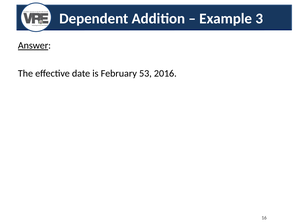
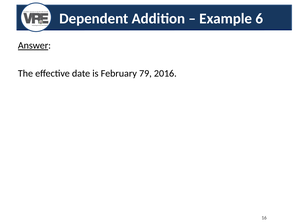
3: 3 -> 6
53: 53 -> 79
